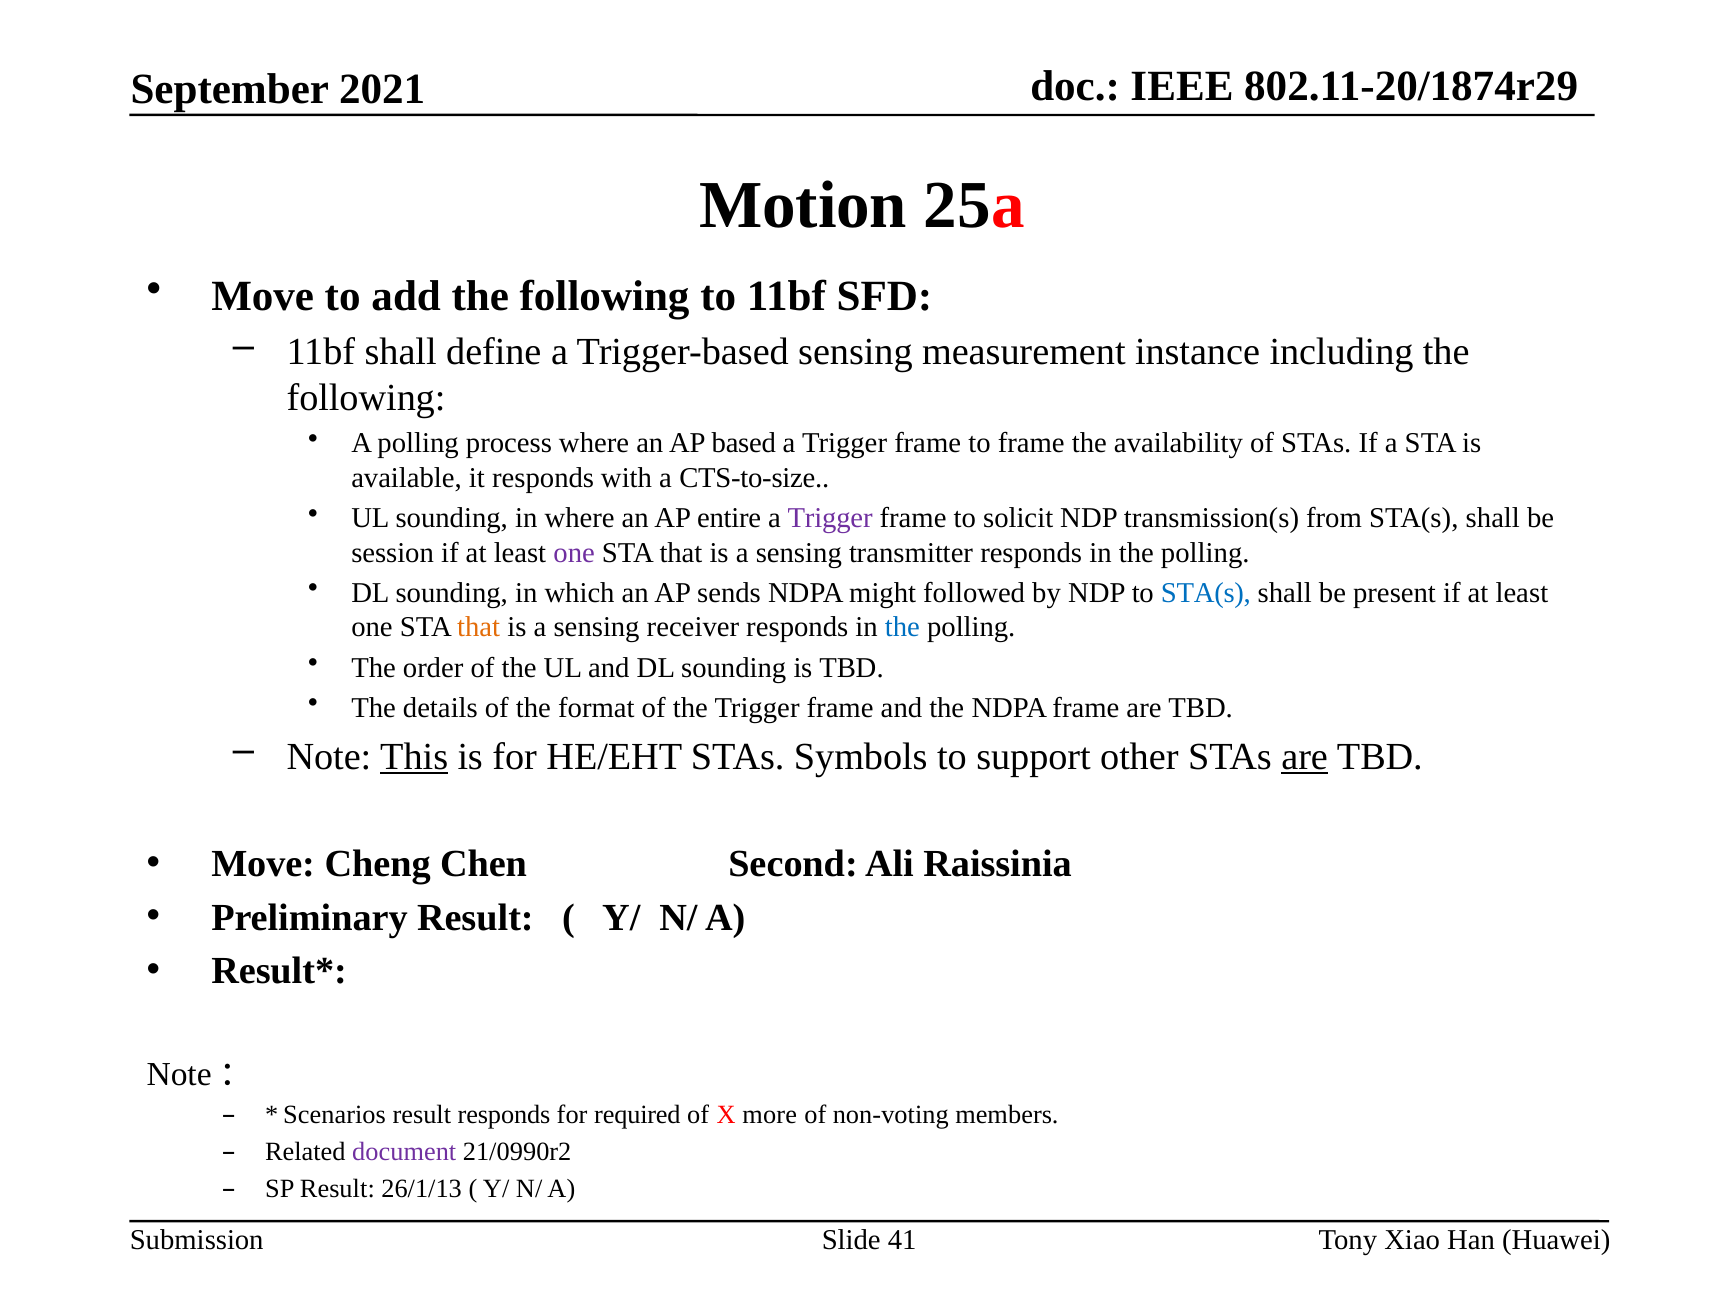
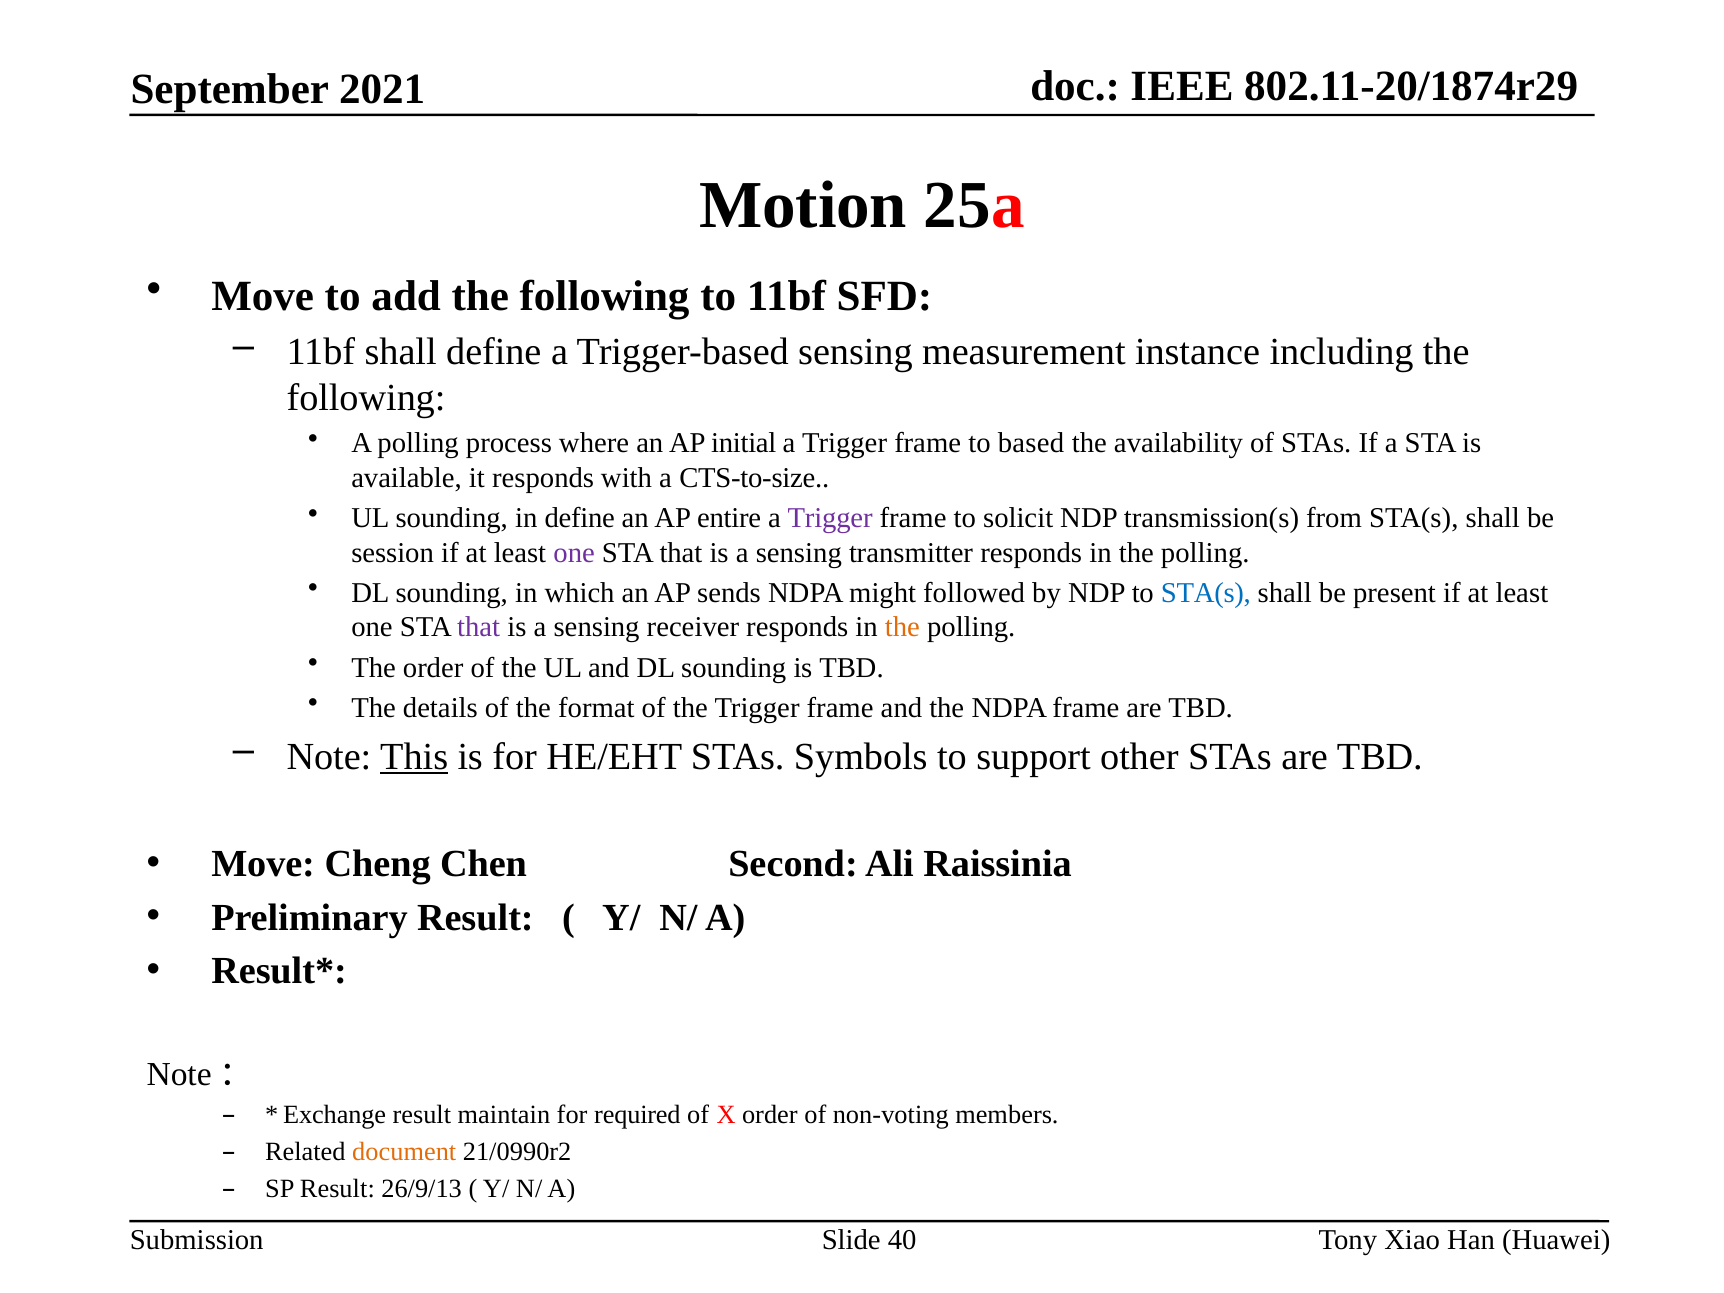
based: based -> initial
to frame: frame -> based
in where: where -> define
that at (479, 627) colour: orange -> purple
the at (902, 627) colour: blue -> orange
are at (1305, 757) underline: present -> none
Scenarios: Scenarios -> Exchange
result responds: responds -> maintain
X more: more -> order
document colour: purple -> orange
26/1/13: 26/1/13 -> 26/9/13
41: 41 -> 40
